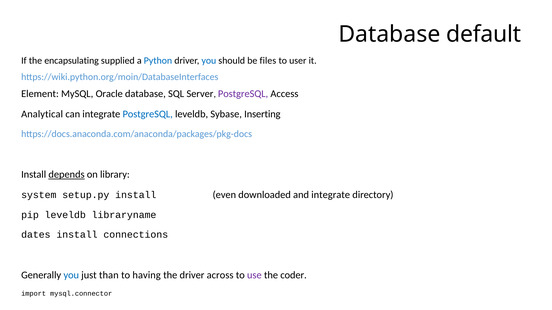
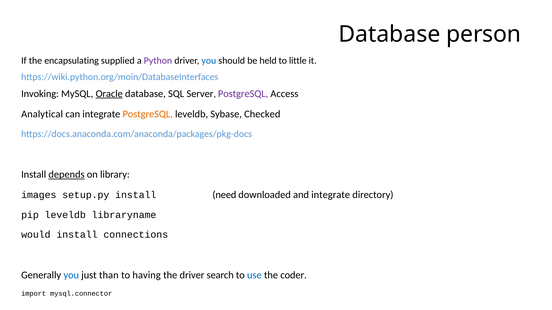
default: default -> person
Python colour: blue -> purple
files: files -> held
user: user -> little
Element: Element -> Invoking
Oracle underline: none -> present
PostgreSQL at (148, 114) colour: blue -> orange
Inserting: Inserting -> Checked
system: system -> images
even: even -> need
dates: dates -> would
across: across -> search
use colour: purple -> blue
